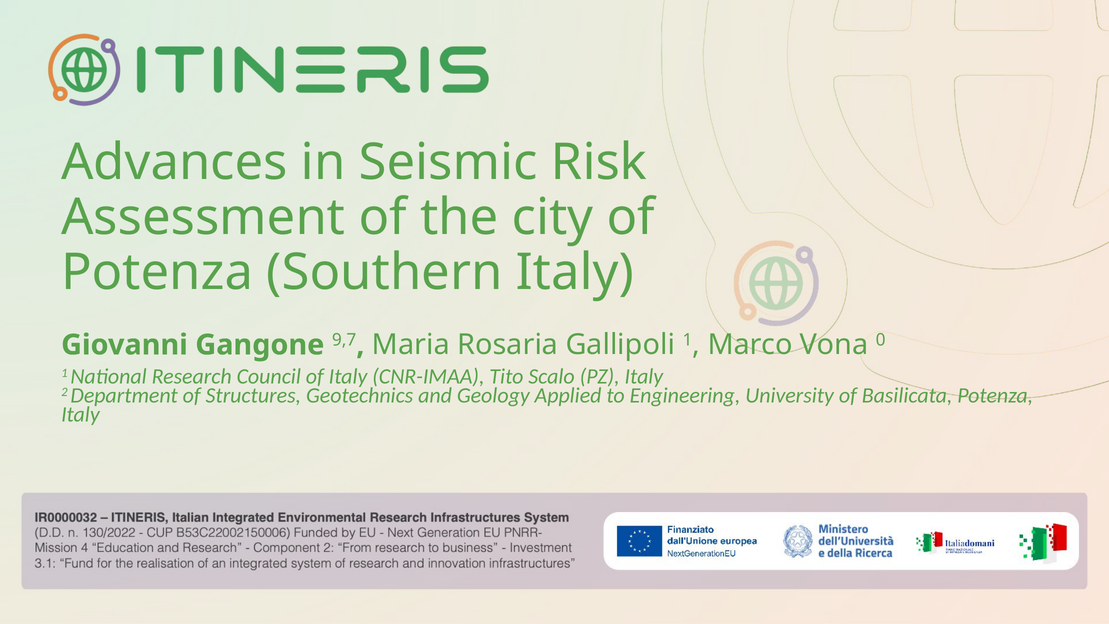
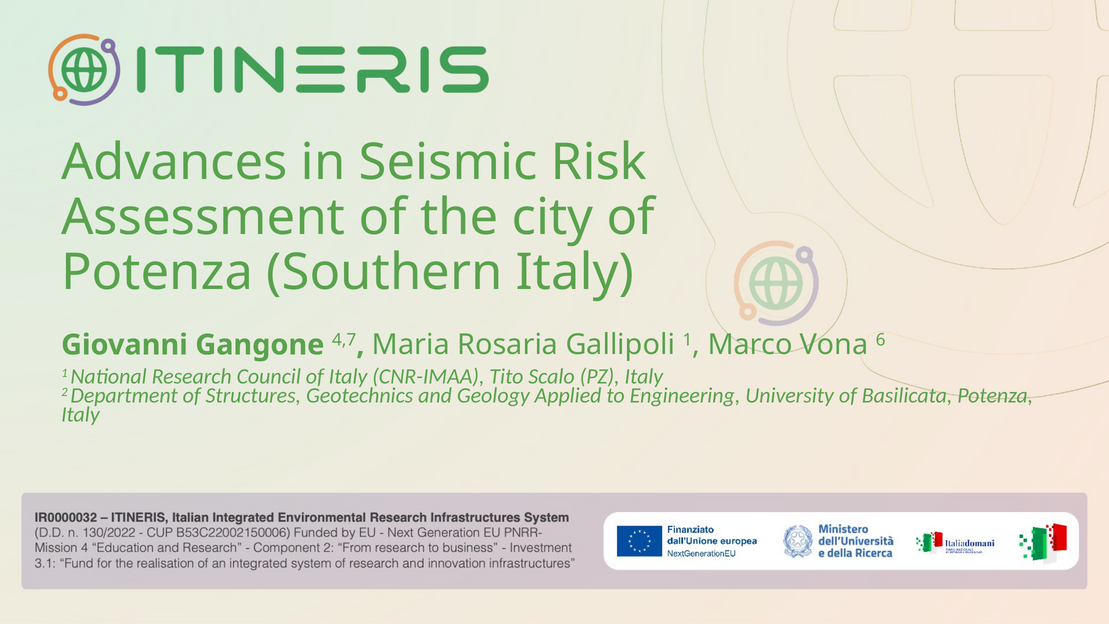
9,7: 9,7 -> 4,7
0: 0 -> 6
